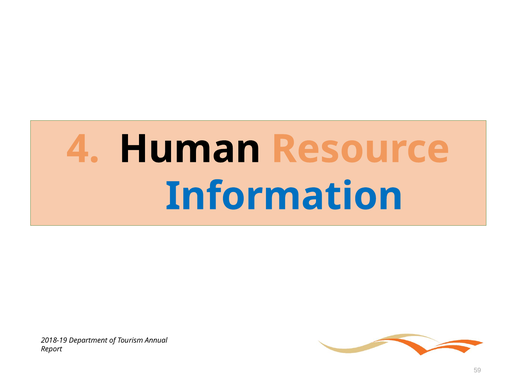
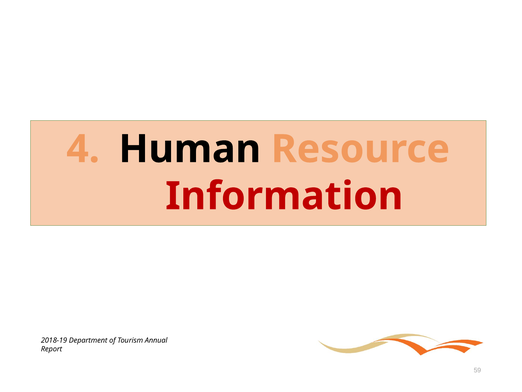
Information colour: blue -> red
